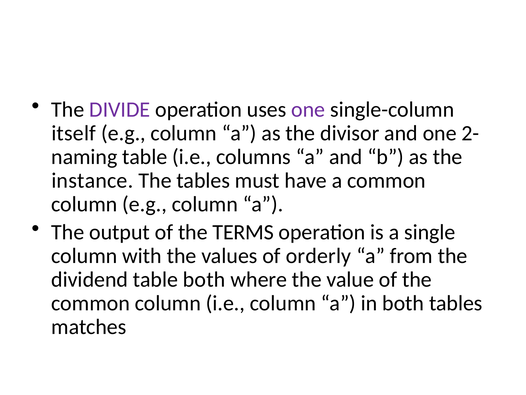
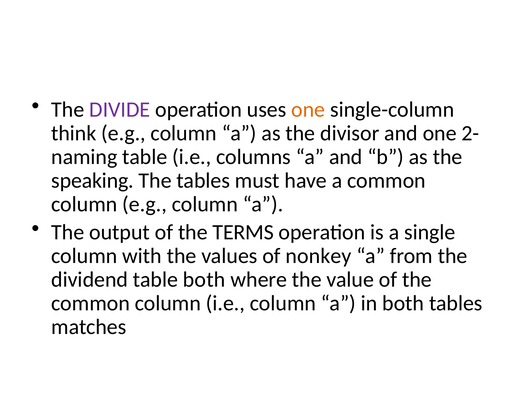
one at (308, 109) colour: purple -> orange
itself: itself -> think
instance: instance -> speaking
orderly: orderly -> nonkey
